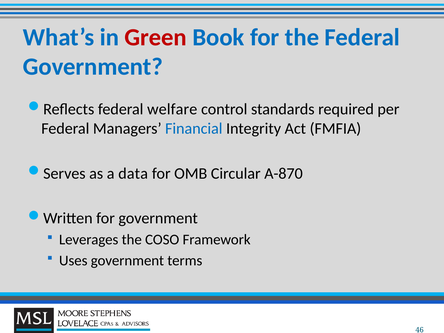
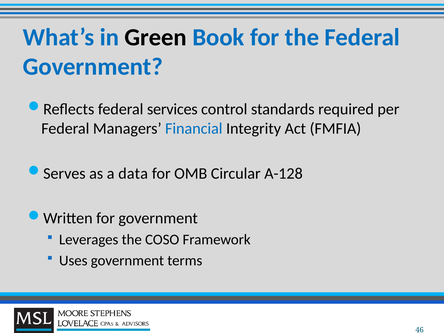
Green colour: red -> black
welfare: welfare -> services
A-870: A-870 -> A-128
